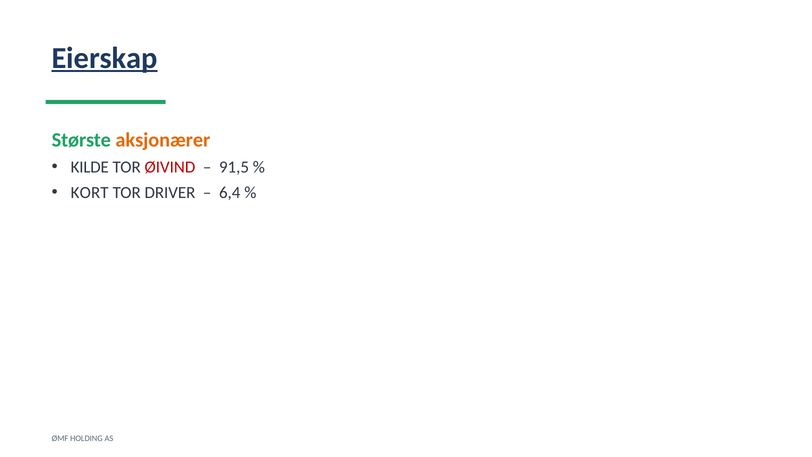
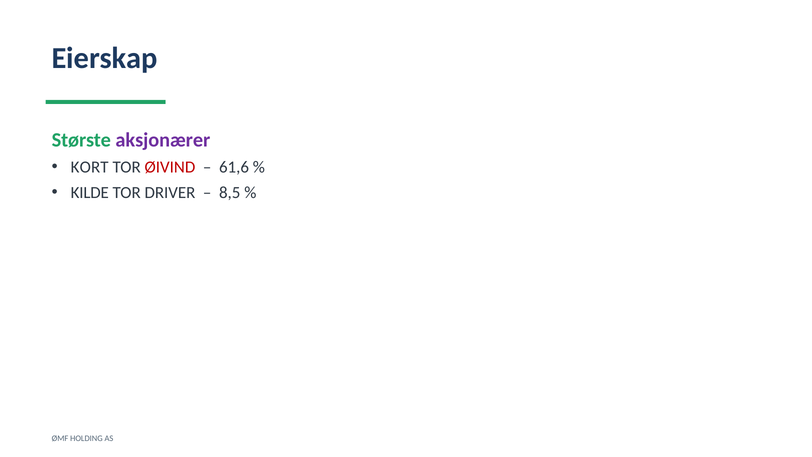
Eierskap underline: present -> none
aksjonærer colour: orange -> purple
KILDE: KILDE -> KORT
91,5: 91,5 -> 61,6
KORT: KORT -> KILDE
6,4: 6,4 -> 8,5
